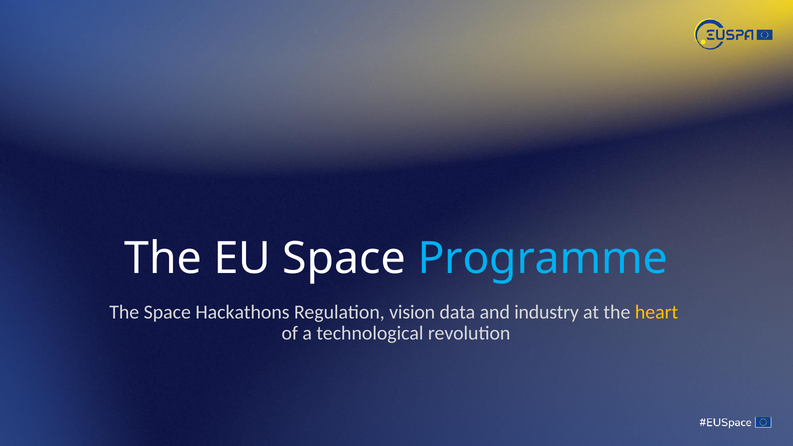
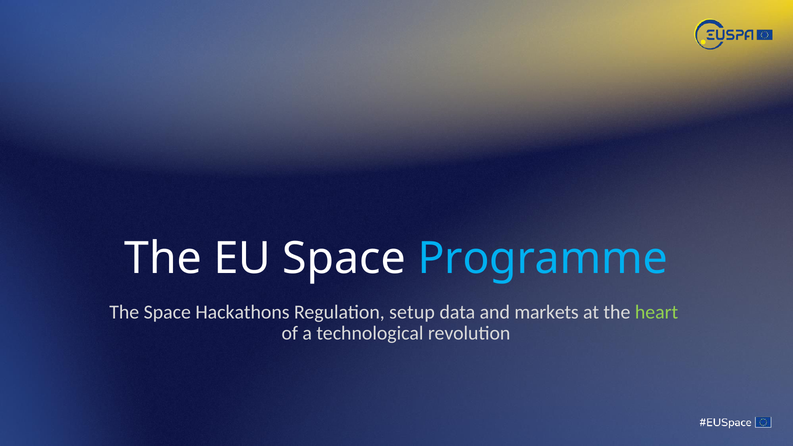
vision: vision -> setup
industry: industry -> markets
heart colour: yellow -> light green
